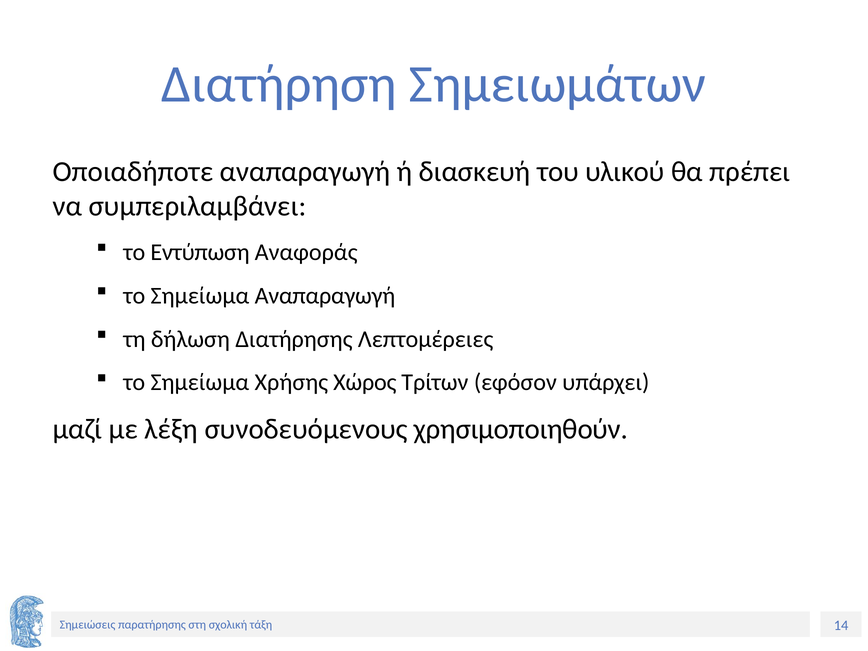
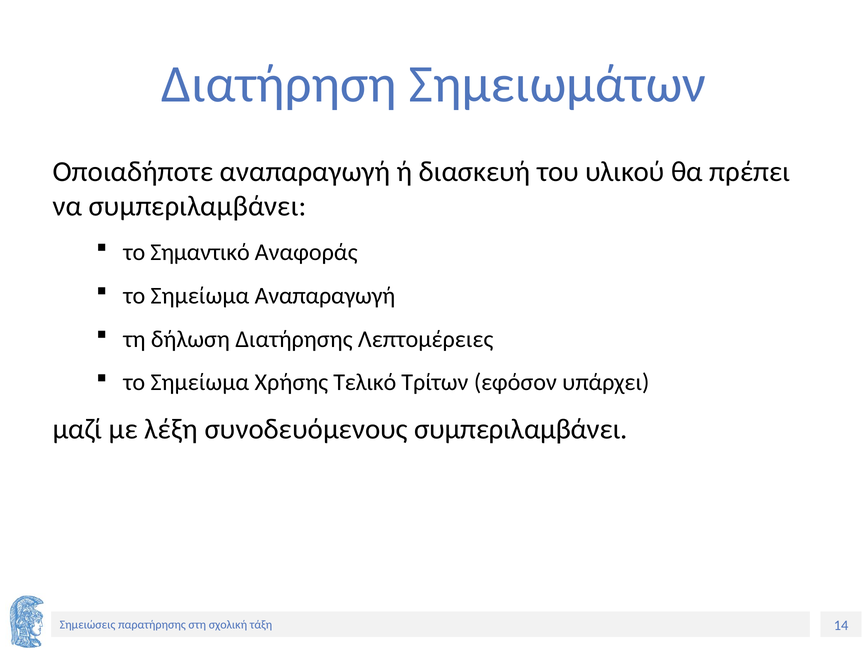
Εντύπωση: Εντύπωση -> Σημαντικό
Χώρος: Χώρος -> Τελικό
συνοδευόμενους χρησιμοποιηθούν: χρησιμοποιηθούν -> συμπεριλαμβάνει
